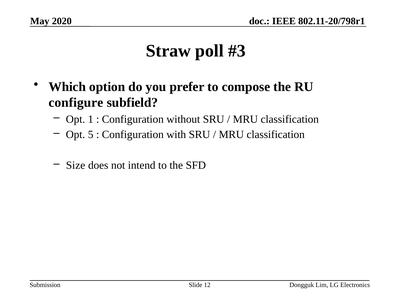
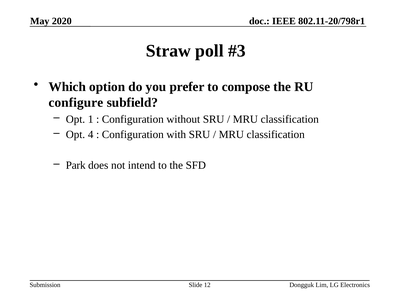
5: 5 -> 4
Size: Size -> Park
